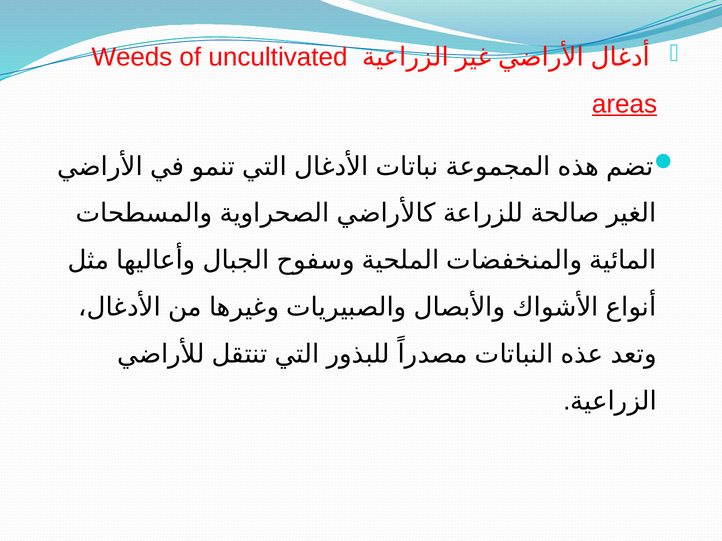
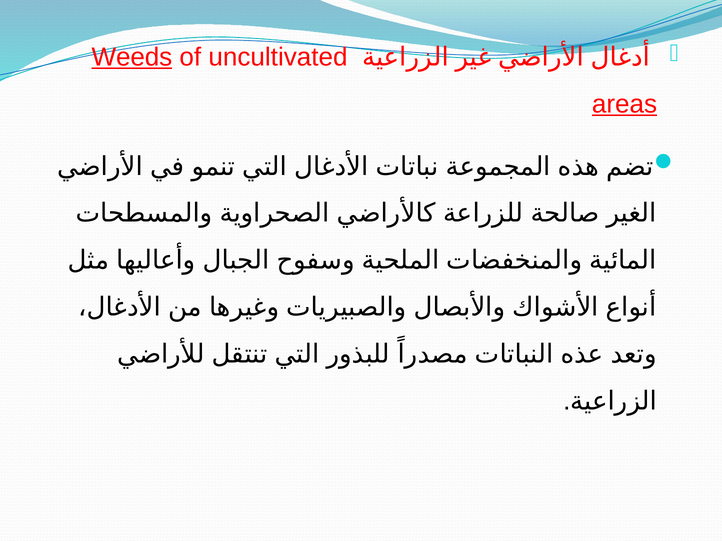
Weeds underline: none -> present
